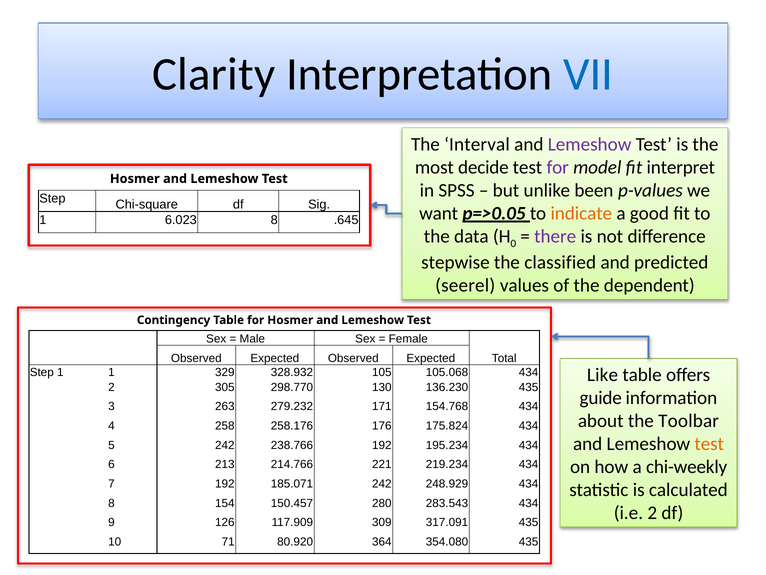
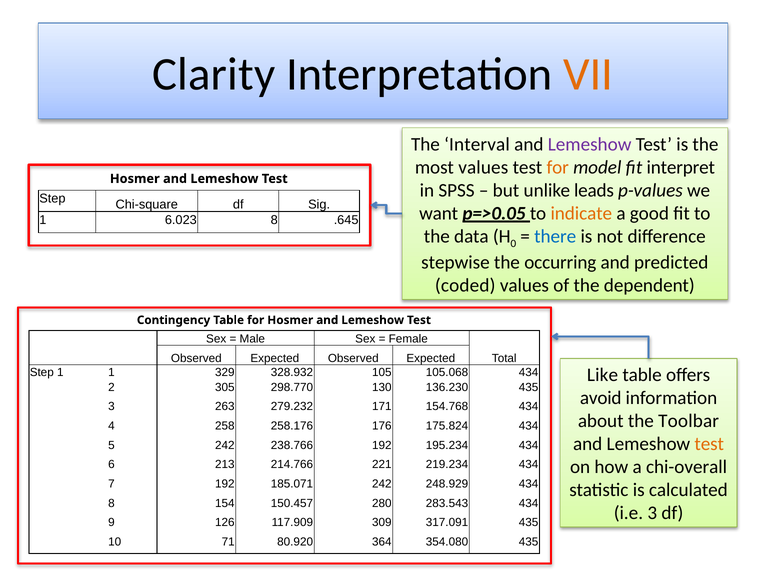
VII colour: blue -> orange
most decide: decide -> values
for at (558, 167) colour: purple -> orange
been: been -> leads
there colour: purple -> blue
classified: classified -> occurring
seerel: seerel -> coded
guide: guide -> avoid
chi-weekly: chi-weekly -> chi-overall
i.e 2: 2 -> 3
